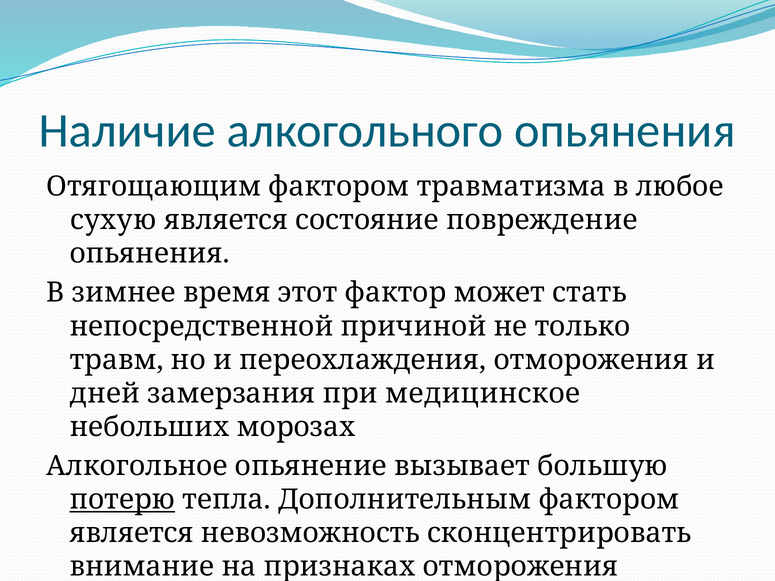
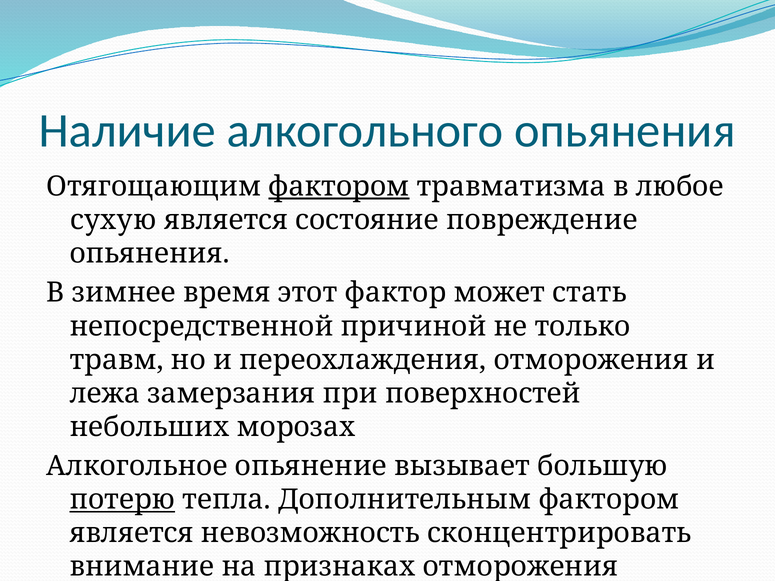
фактором at (339, 187) underline: none -> present
дней: дней -> лежа
медицинское: медицинское -> поверхностей
